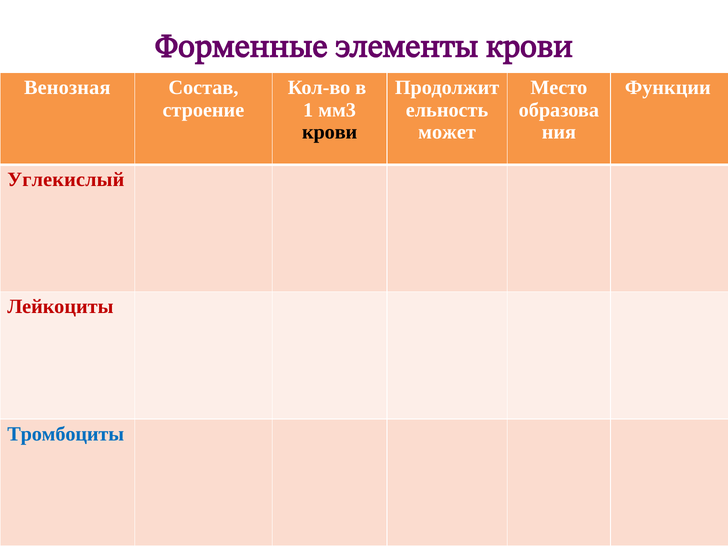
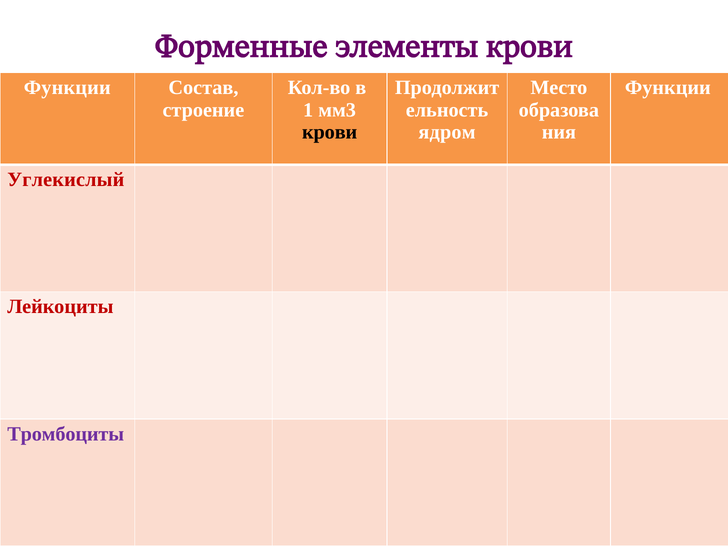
Венозная at (67, 87): Венозная -> Функции
может: может -> ядром
Тромбоциты colour: blue -> purple
